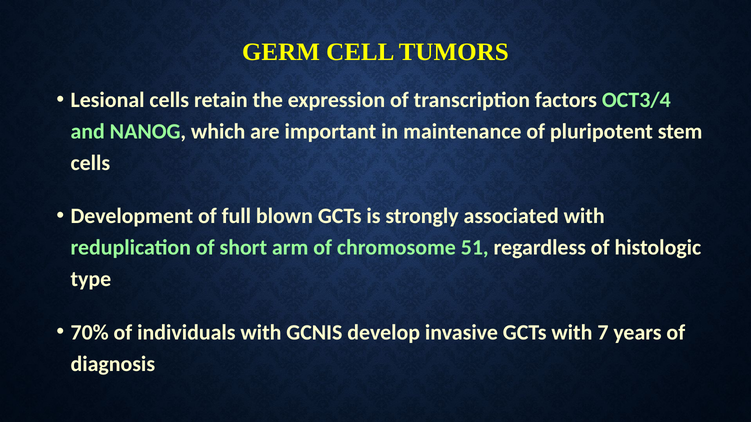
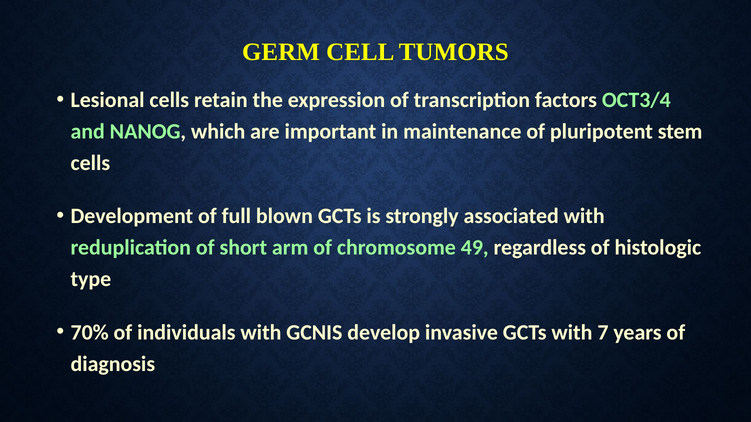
51: 51 -> 49
